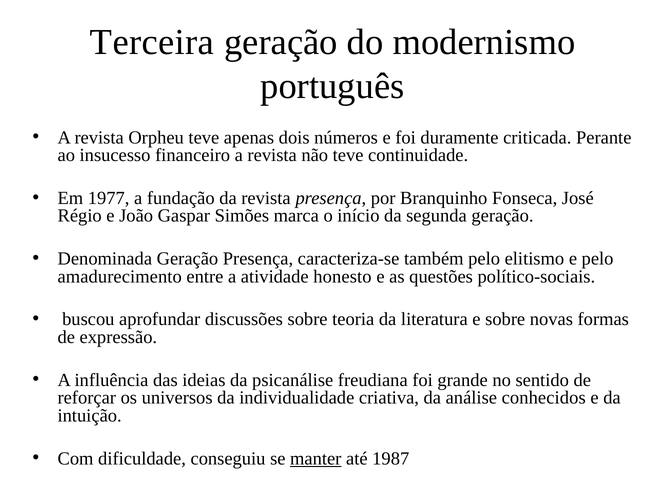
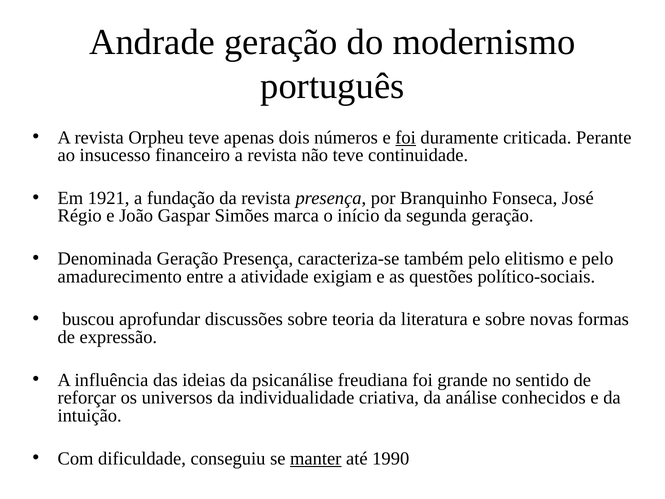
Terceira: Terceira -> Andrade
foi at (406, 137) underline: none -> present
1977: 1977 -> 1921
honesto: honesto -> exigiam
1987: 1987 -> 1990
